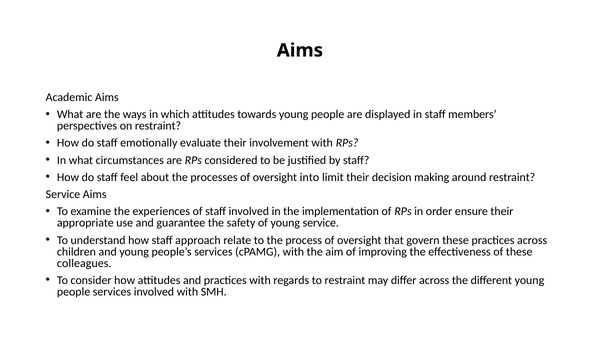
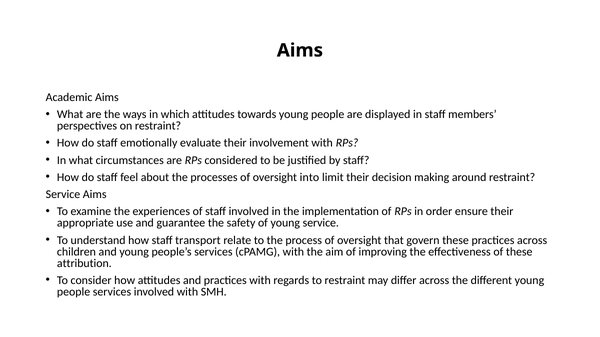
approach: approach -> transport
colleagues: colleagues -> attribution
